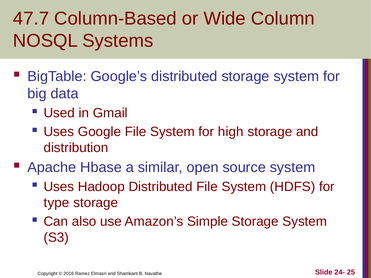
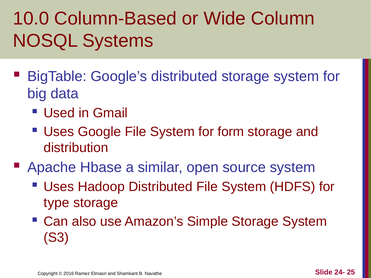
47.7: 47.7 -> 10.0
high: high -> form
